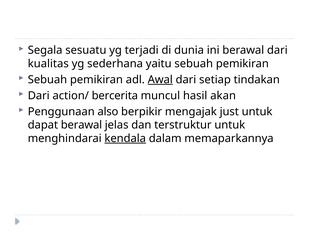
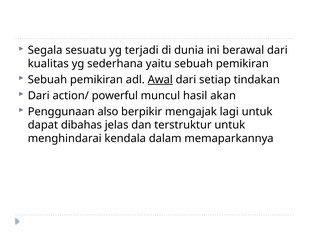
bercerita: bercerita -> powerful
just: just -> lagi
dapat berawal: berawal -> dibahas
kendala underline: present -> none
